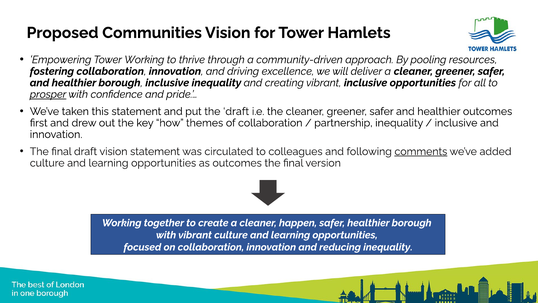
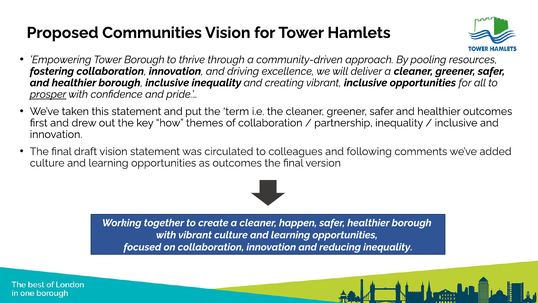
Tower Working: Working -> Borough
the draft: draft -> term
comments underline: present -> none
